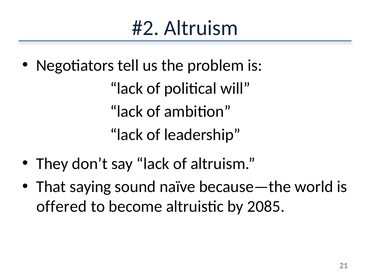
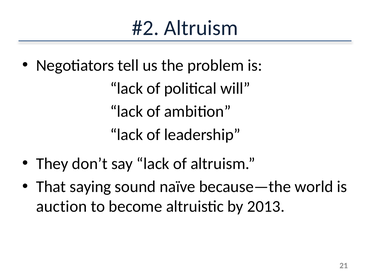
offered: offered -> auction
2085: 2085 -> 2013
